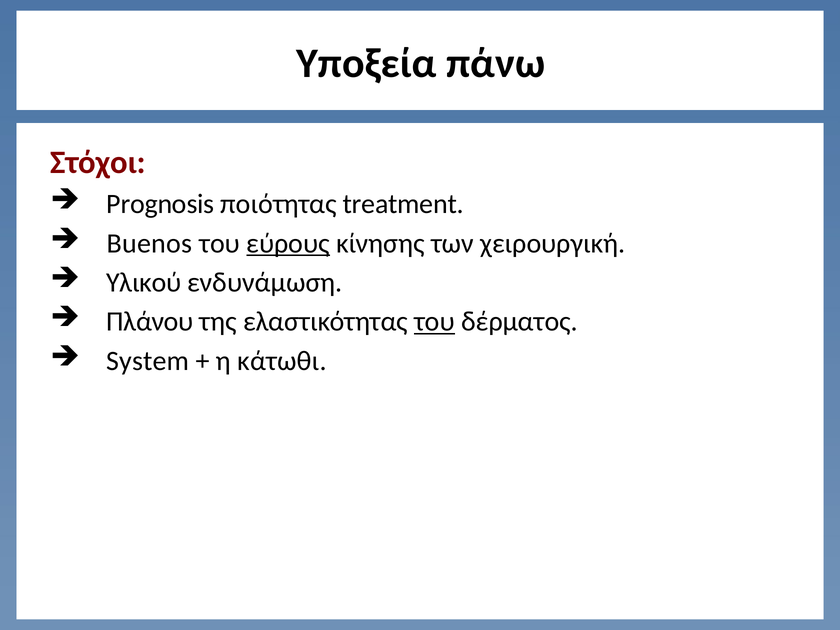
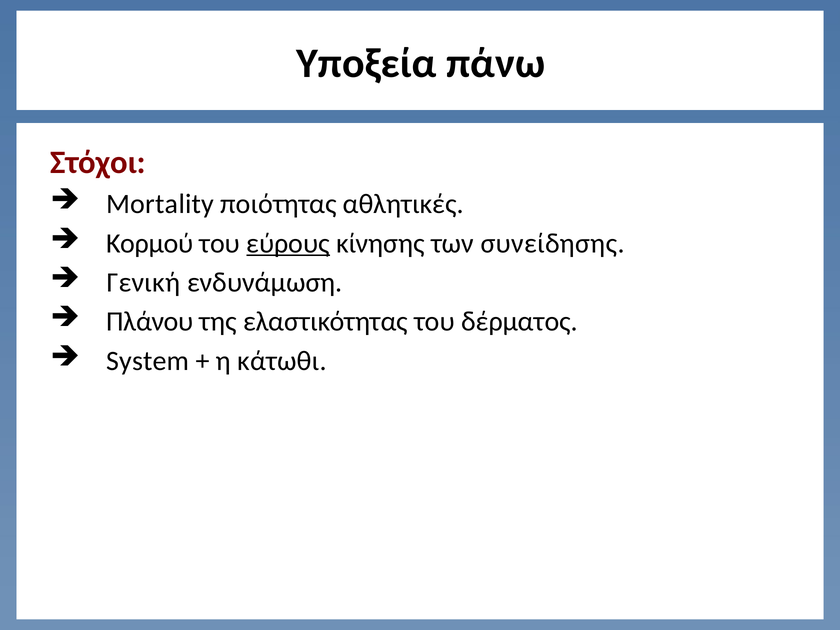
Prognosis: Prognosis -> Mortality
treatment: treatment -> αθλητικές
Buenos: Buenos -> Κορμού
χειρουργική: χειρουργική -> συνείδησης
Υλικού: Υλικού -> Γενική
του at (435, 322) underline: present -> none
